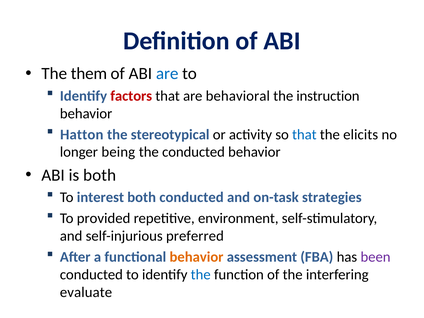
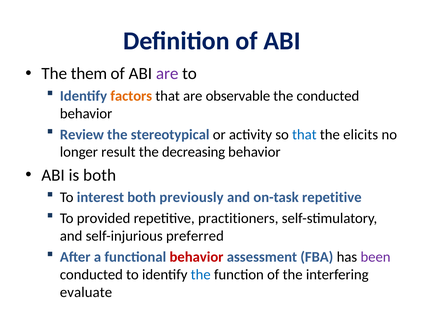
are at (167, 74) colour: blue -> purple
factors colour: red -> orange
behavioral: behavioral -> observable
the instruction: instruction -> conducted
Hatton: Hatton -> Review
being: being -> result
the conducted: conducted -> decreasing
both conducted: conducted -> previously
on-task strategies: strategies -> repetitive
environment: environment -> practitioners
behavior at (197, 257) colour: orange -> red
